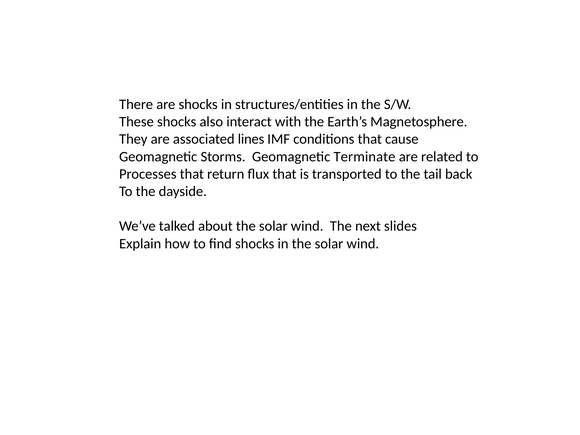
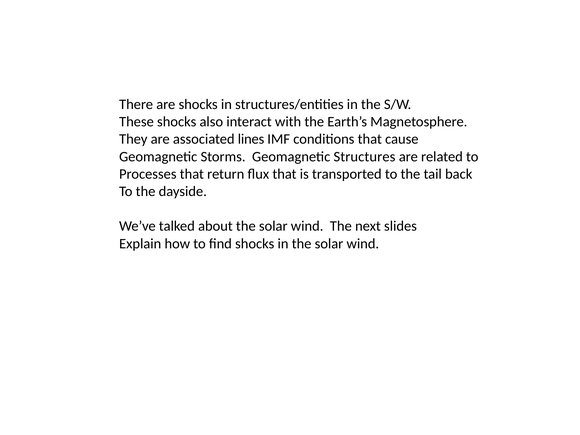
Terminate: Terminate -> Structures
